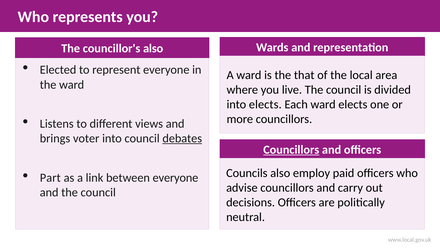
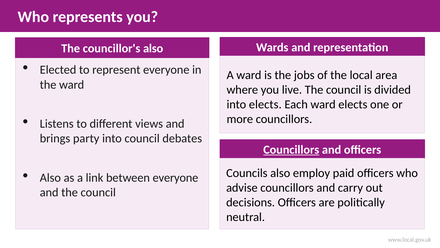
that: that -> jobs
voter: voter -> party
debates underline: present -> none
Part at (50, 177): Part -> Also
